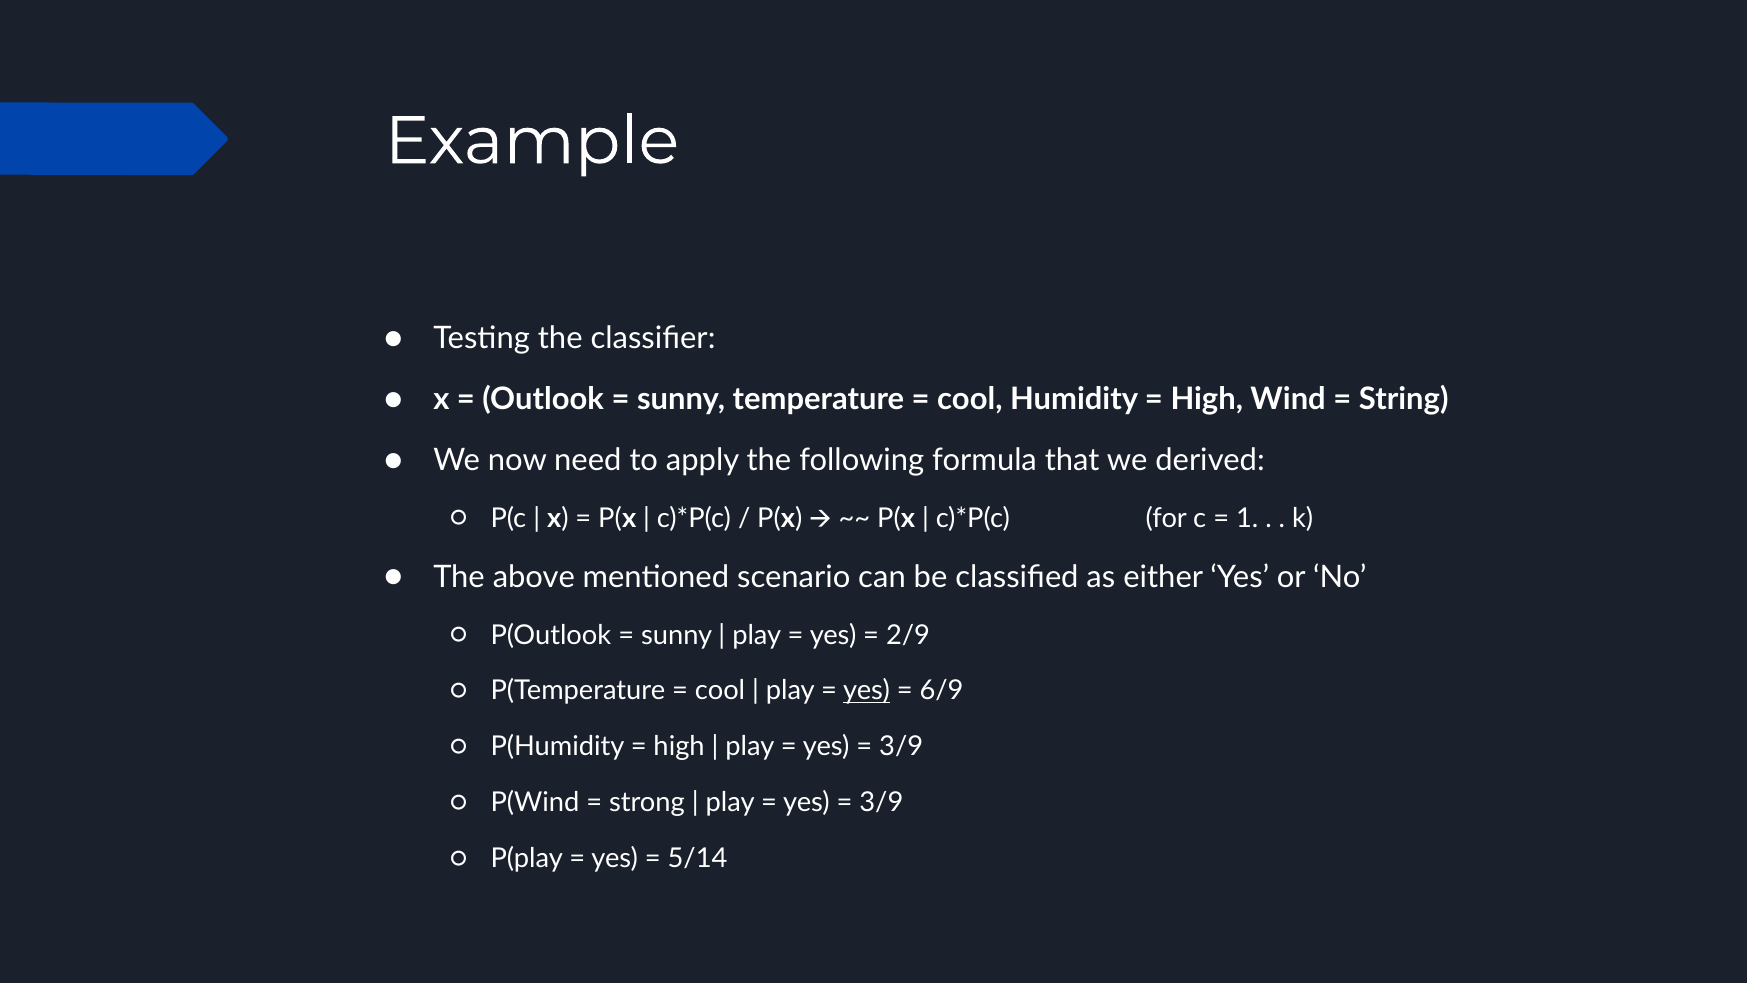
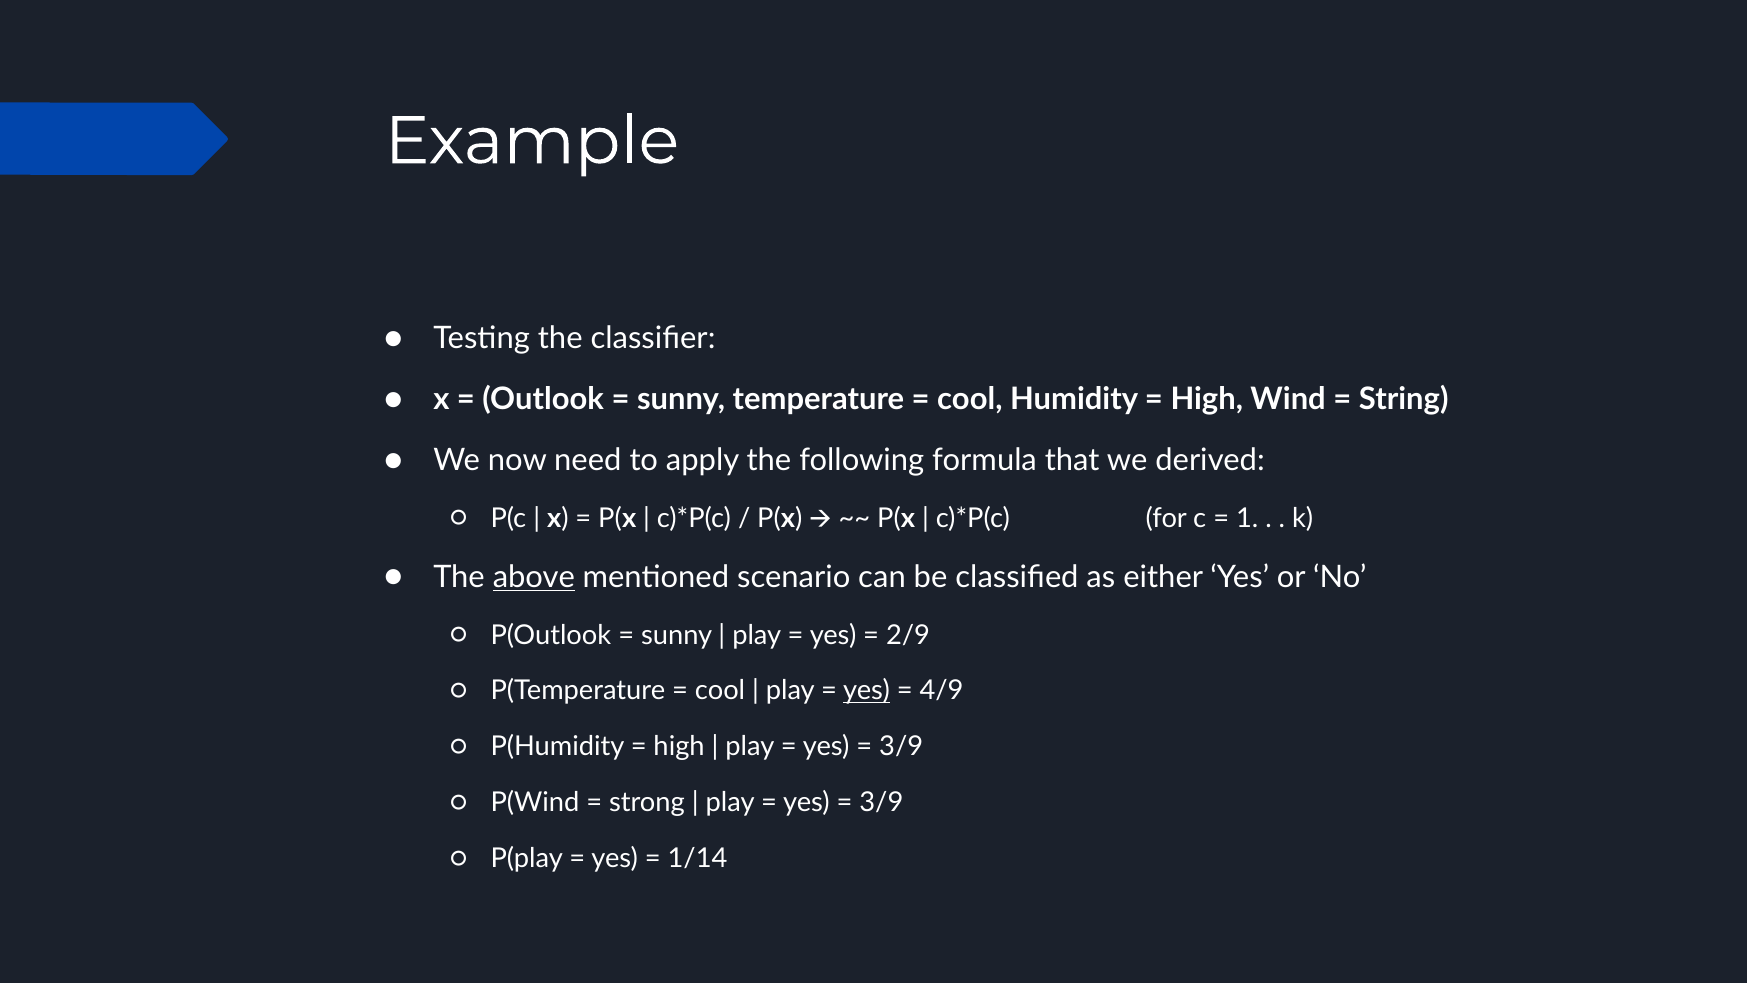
above underline: none -> present
6/9: 6/9 -> 4/9
5/14: 5/14 -> 1/14
